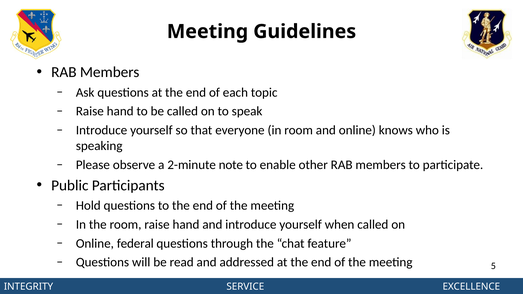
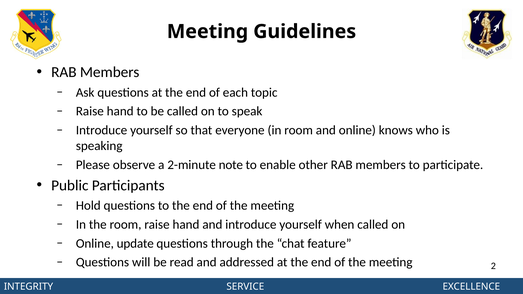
federal: federal -> update
5: 5 -> 2
